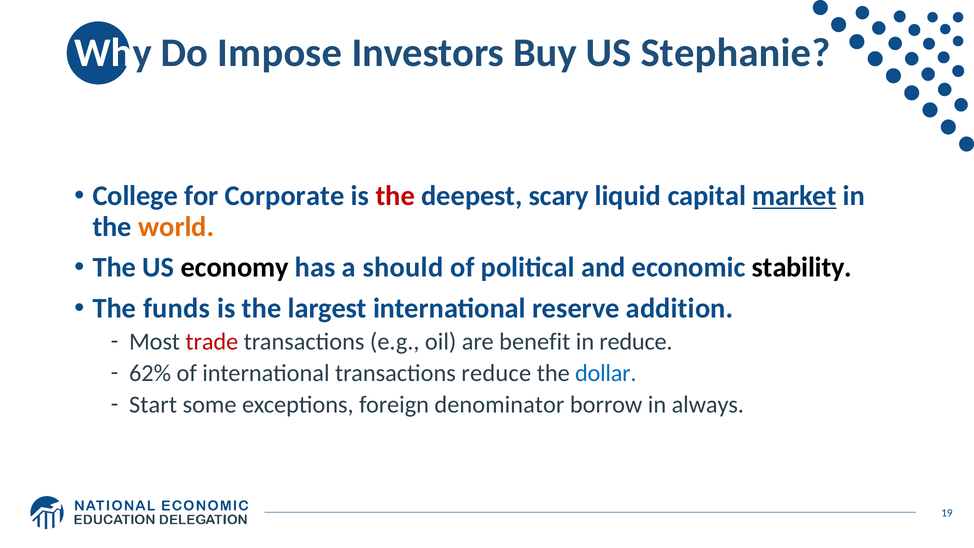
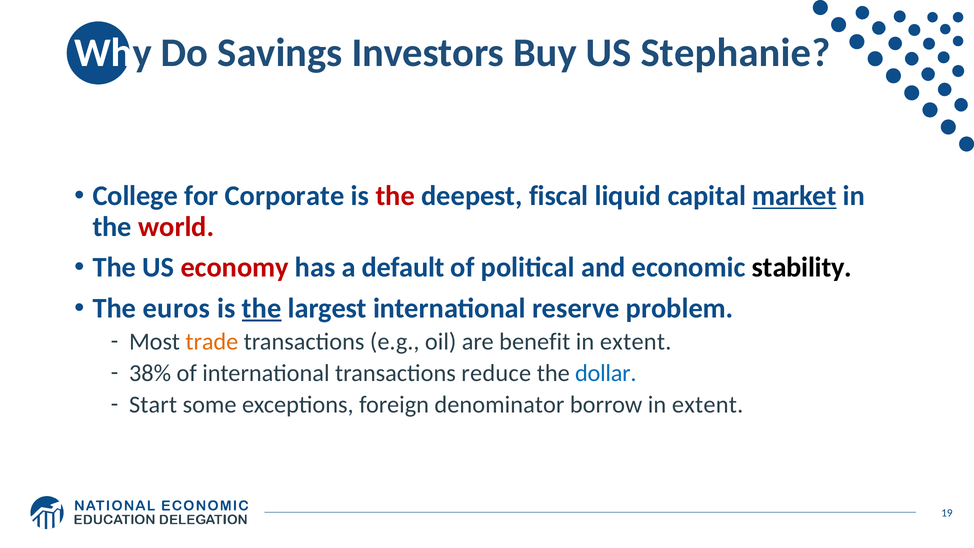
Impose: Impose -> Savings
scary: scary -> fiscal
world colour: orange -> red
economy colour: black -> red
should: should -> default
funds: funds -> euros
the at (262, 308) underline: none -> present
addition: addition -> problem
trade colour: red -> orange
reduce at (636, 342): reduce -> extent
62%: 62% -> 38%
borrow in always: always -> extent
